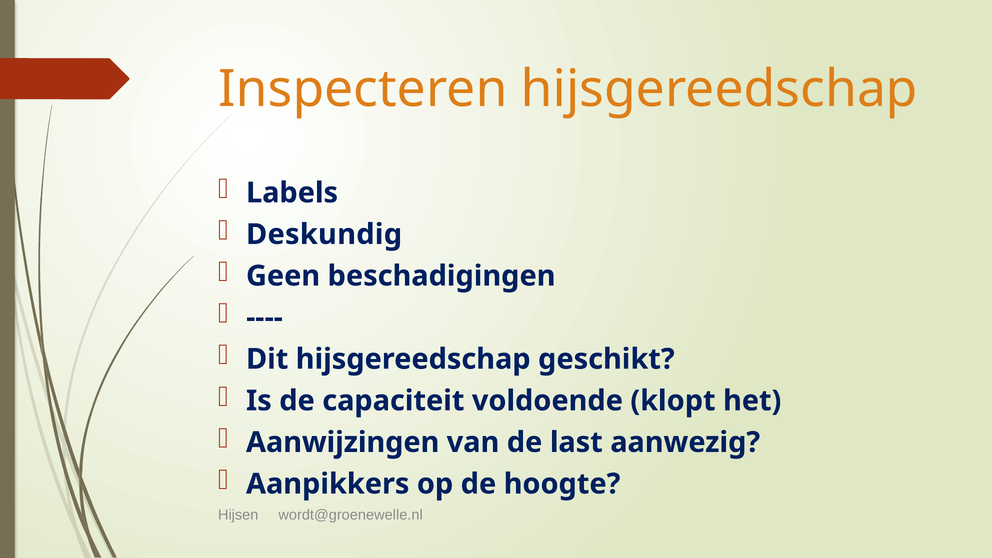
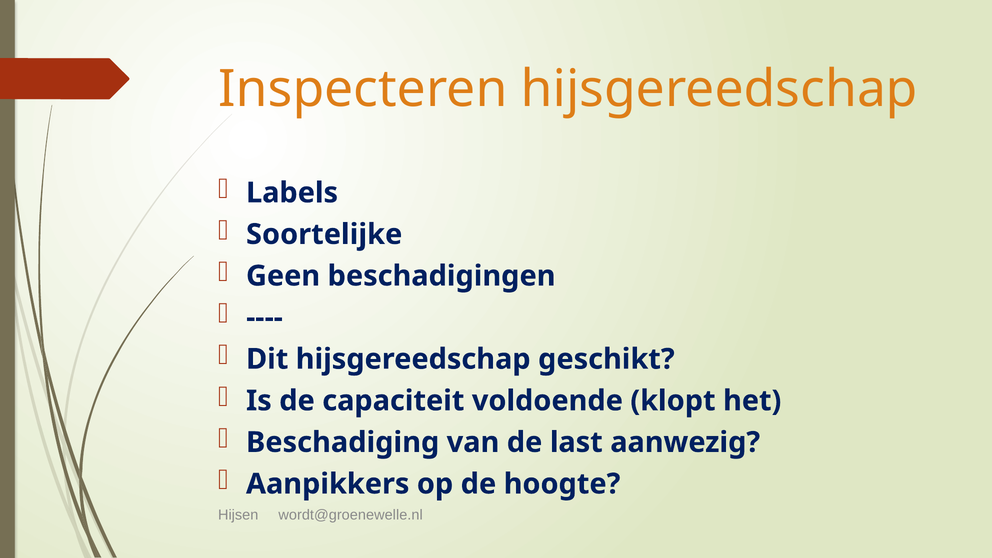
Deskundig: Deskundig -> Soortelijke
Aanwijzingen: Aanwijzingen -> Beschadiging
